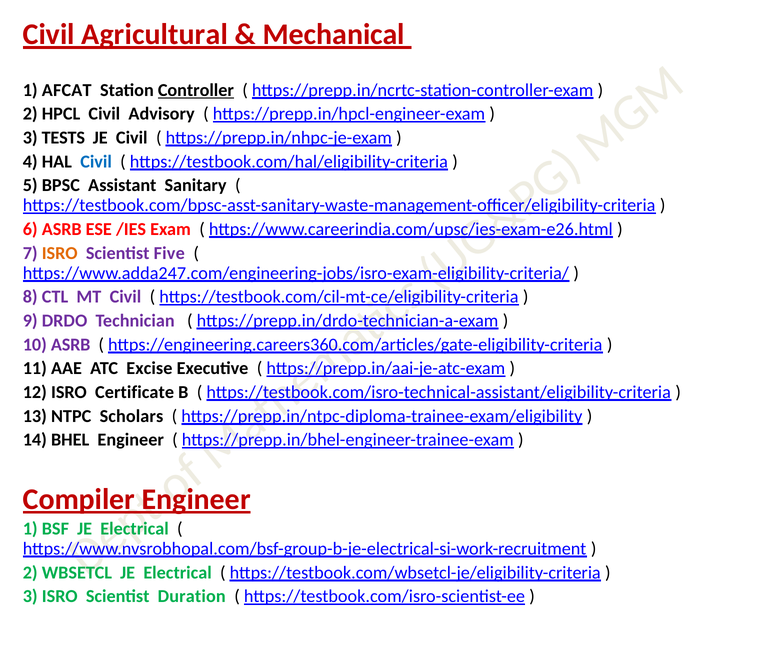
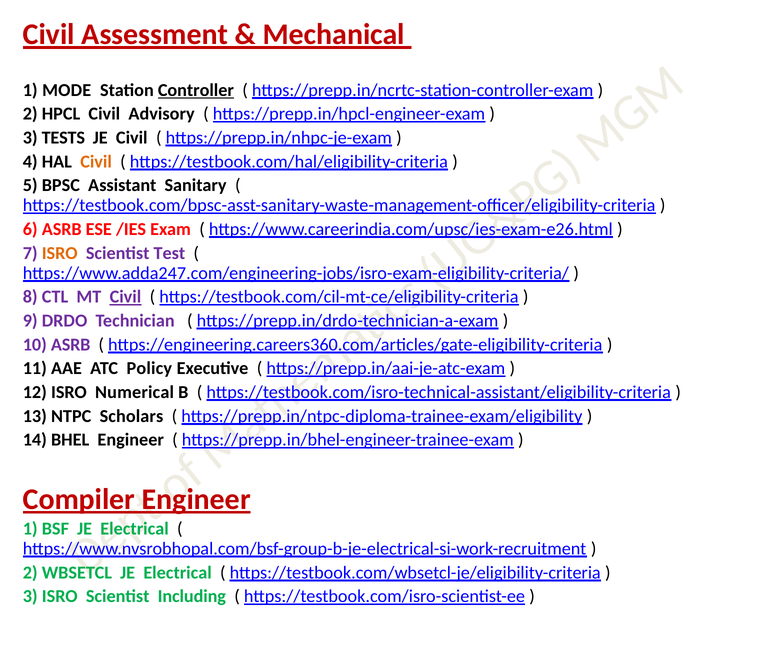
Agricultural: Agricultural -> Assessment
AFCAT: AFCAT -> MODE
Civil at (96, 162) colour: blue -> orange
Five: Five -> Test
Civil at (125, 297) underline: none -> present
Excise: Excise -> Policy
Certificate: Certificate -> Numerical
Duration: Duration -> Including
